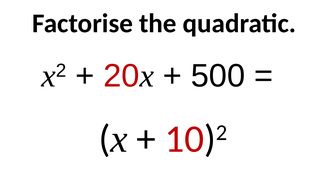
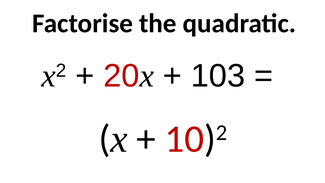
500: 500 -> 103
